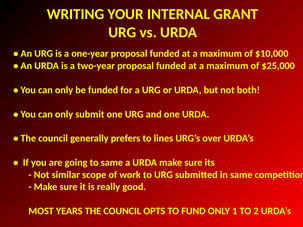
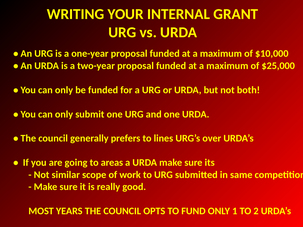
to same: same -> areas
